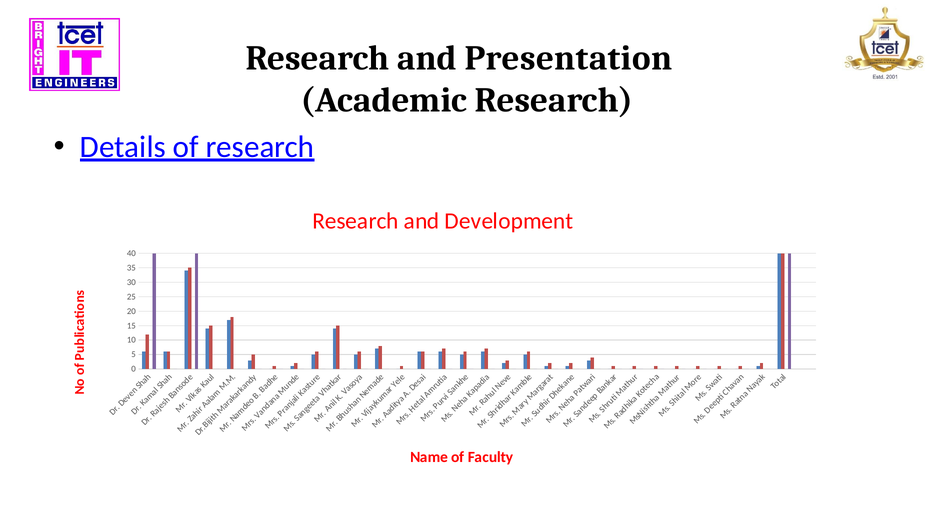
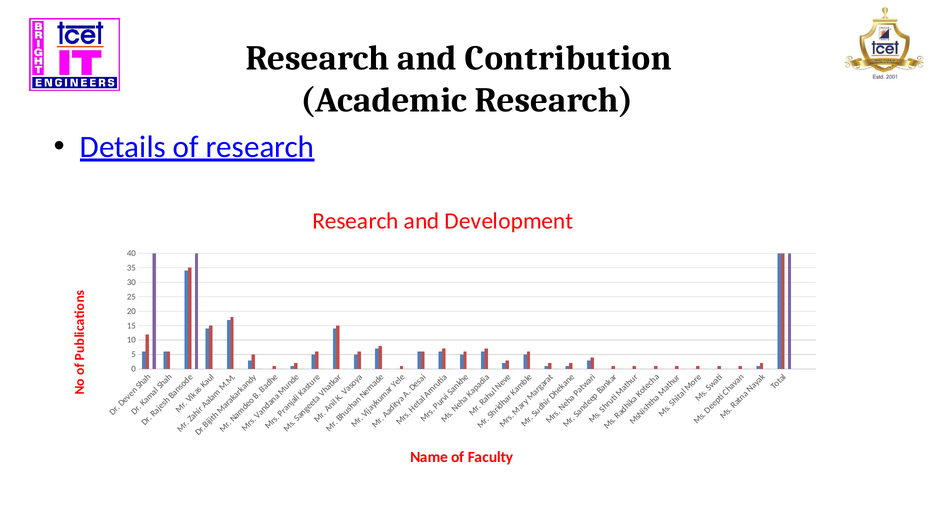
Presentation: Presentation -> Contribution
